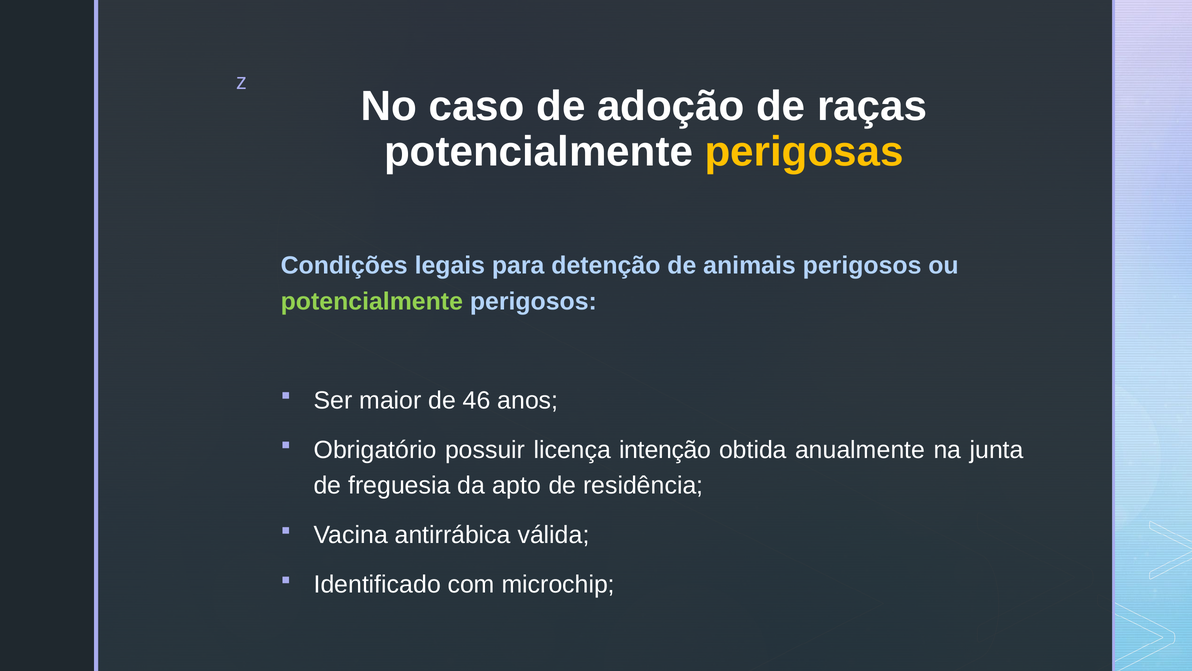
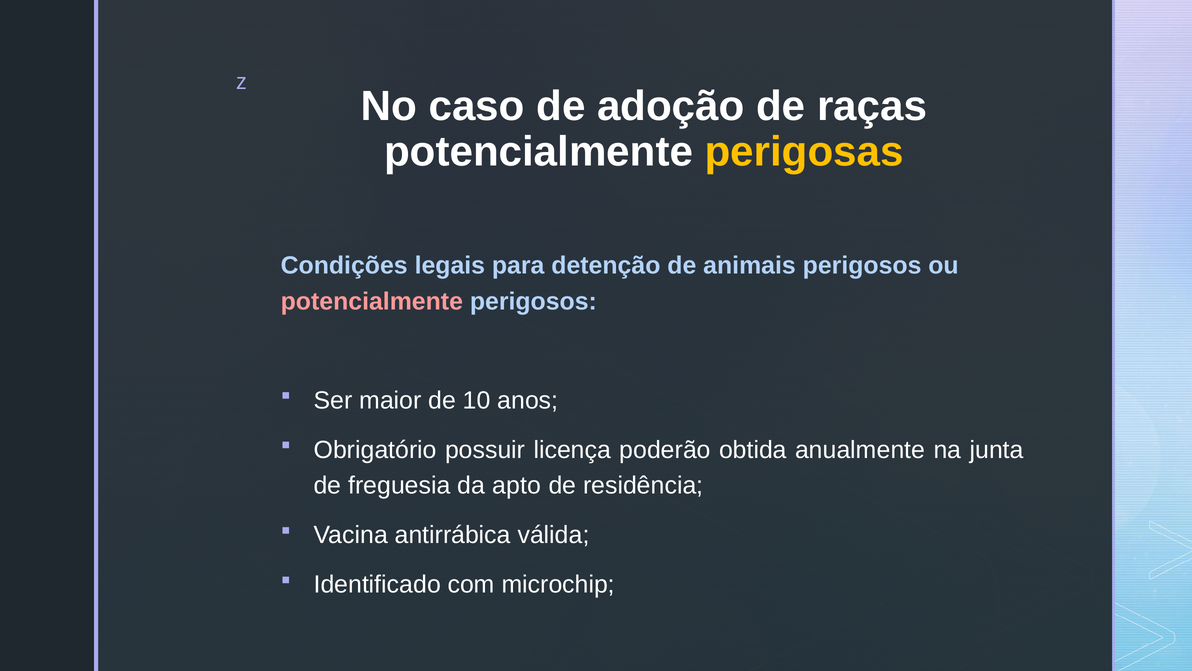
potencialmente at (372, 301) colour: light green -> pink
46: 46 -> 10
intenção: intenção -> poderão
